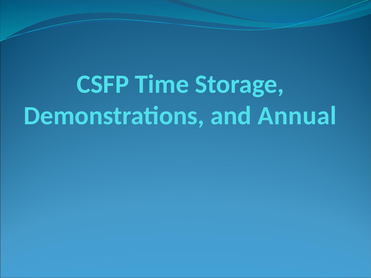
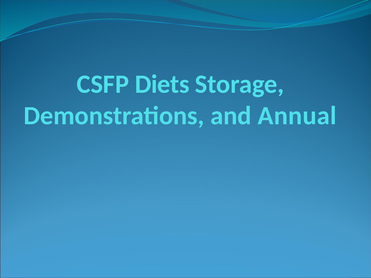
Time: Time -> Diets
